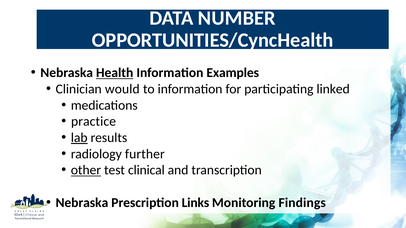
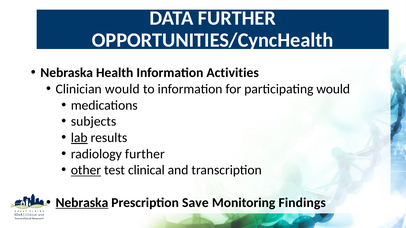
DATA NUMBER: NUMBER -> FURTHER
Health underline: present -> none
Examples: Examples -> Activities
participating linked: linked -> would
practice: practice -> subjects
Nebraska at (82, 203) underline: none -> present
Links: Links -> Save
